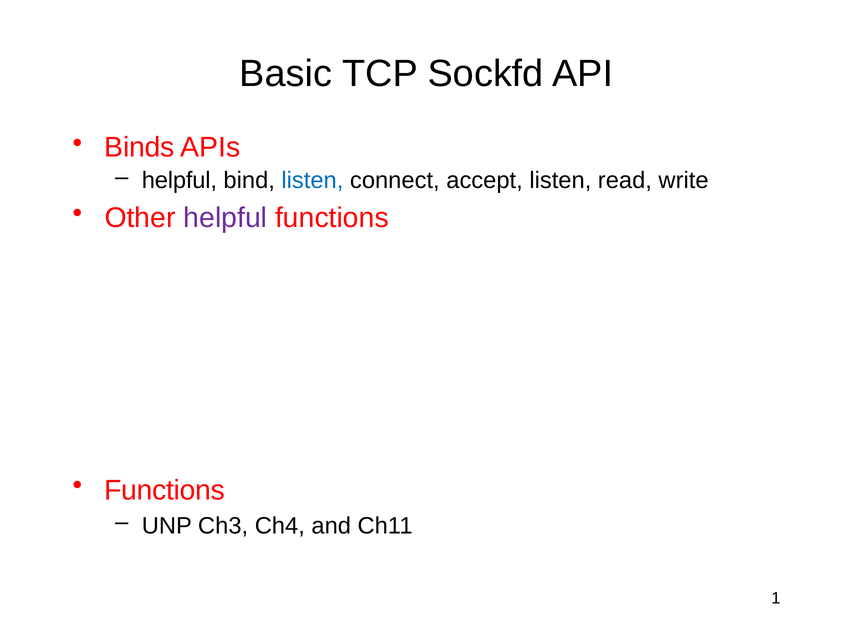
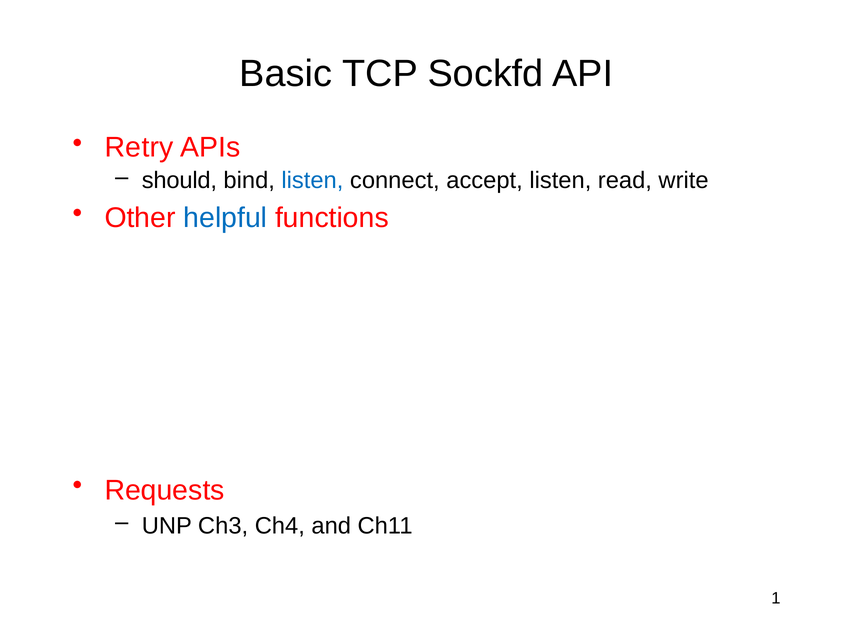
Binds: Binds -> Retry
helpful at (179, 180): helpful -> should
helpful at (225, 218) colour: purple -> blue
Functions at (165, 490): Functions -> Requests
